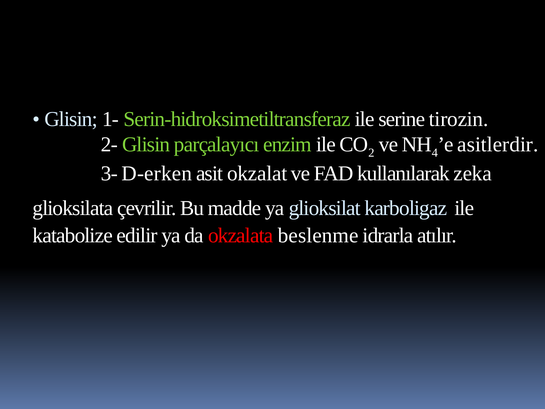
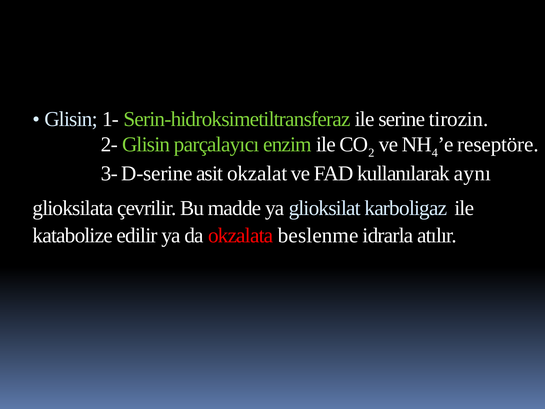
asitlerdir: asitlerdir -> reseptöre
D-erken: D-erken -> D-serine
zeka: zeka -> aynı
